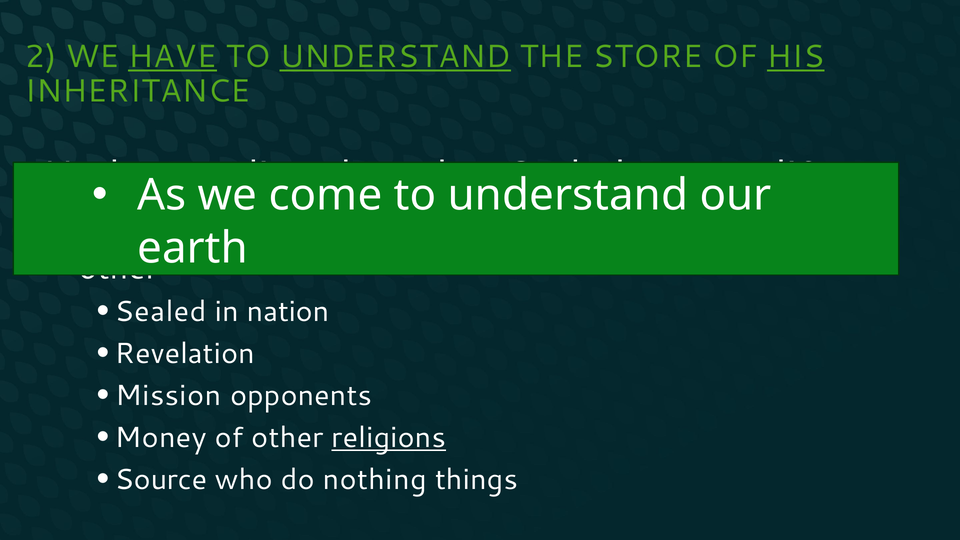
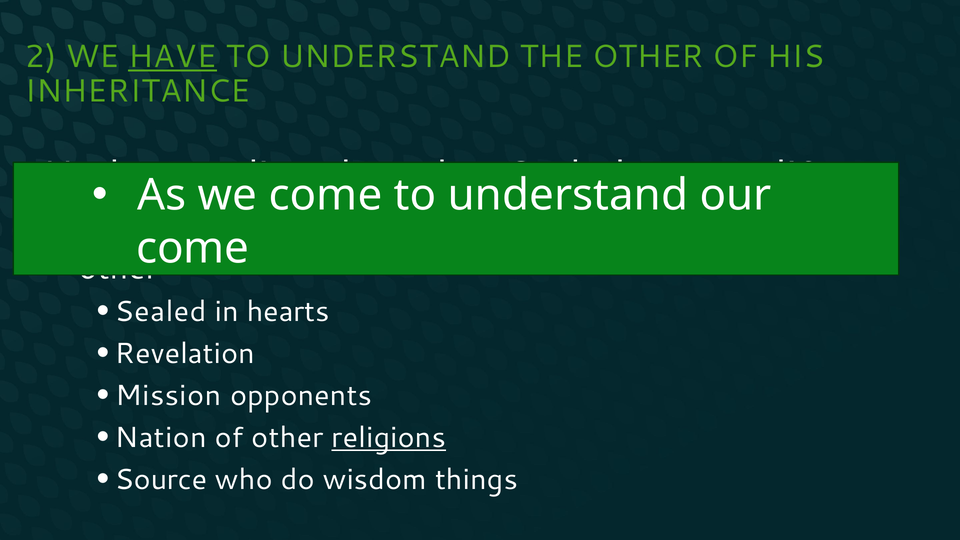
UNDERSTAND at (395, 57) underline: present -> none
THE STORE: STORE -> OTHER
HIS underline: present -> none
earth at (192, 248): earth -> come
nation: nation -> hearts
Money: Money -> Nation
nothing: nothing -> wisdom
